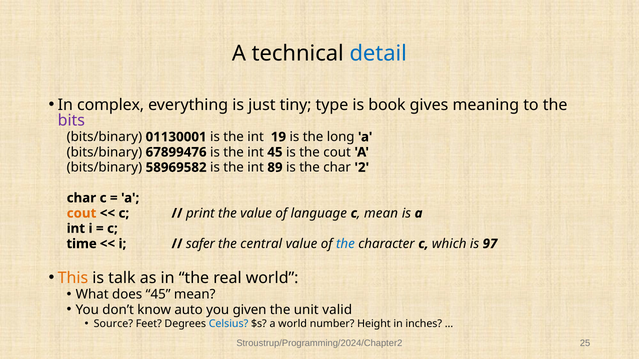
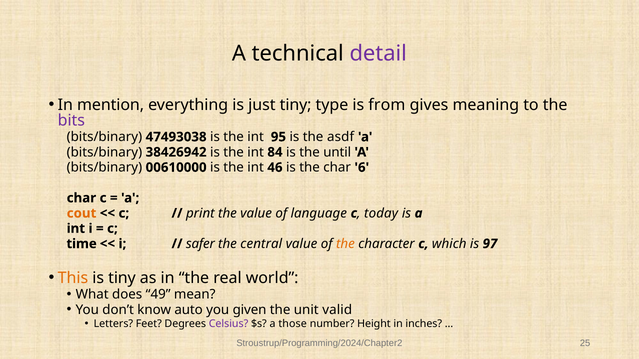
detail colour: blue -> purple
complex: complex -> mention
book: book -> from
01130001: 01130001 -> 47493038
19: 19 -> 95
long: long -> asdf
67899476: 67899476 -> 38426942
int 45: 45 -> 84
the cout: cout -> until
58969582: 58969582 -> 00610000
89: 89 -> 46
2: 2 -> 6
mean at (381, 213): mean -> today
the at (345, 244) colour: blue -> orange
is talk: talk -> tiny
does 45: 45 -> 49
Source: Source -> Letters
Celsius colour: blue -> purple
a world: world -> those
